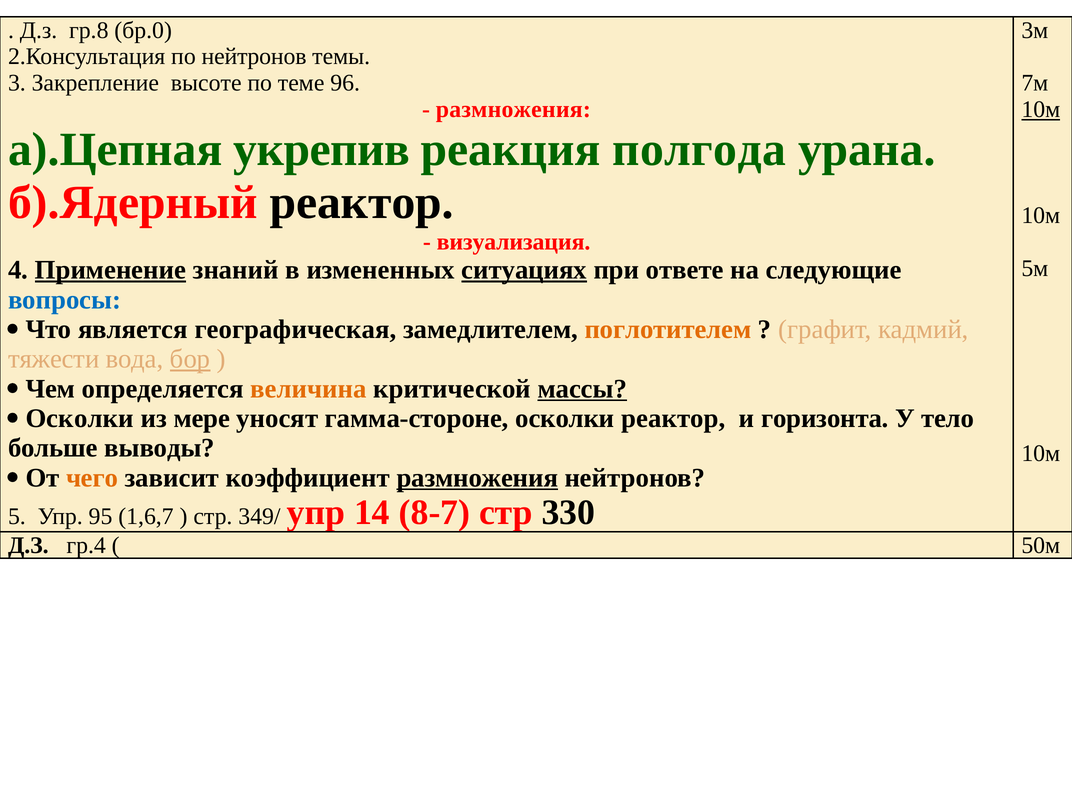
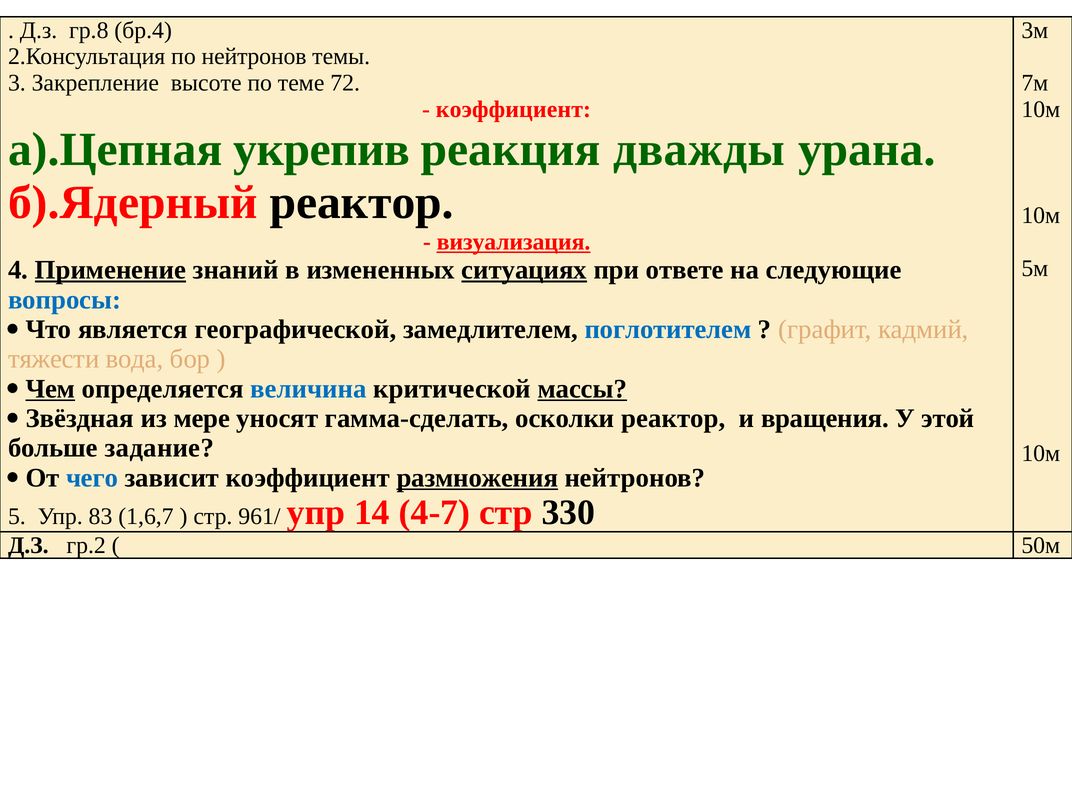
бр.0: бр.0 -> бр.4
96: 96 -> 72
размножения at (513, 110): размножения -> коэффициент
10м at (1041, 110) underline: present -> none
полгода: полгода -> дважды
визуализация underline: none -> present
географическая: географическая -> географической
поглотителем colour: orange -> blue
бор underline: present -> none
Чем underline: none -> present
величина colour: orange -> blue
Осколки at (80, 418): Осколки -> Звёздная
гамма-стороне: гамма-стороне -> гамма-сделать
горизонта: горизонта -> вращения
тело: тело -> этой
выводы: выводы -> задание
чего colour: orange -> blue
95: 95 -> 83
349/: 349/ -> 961/
8-7: 8-7 -> 4-7
гр.4: гр.4 -> гр.2
